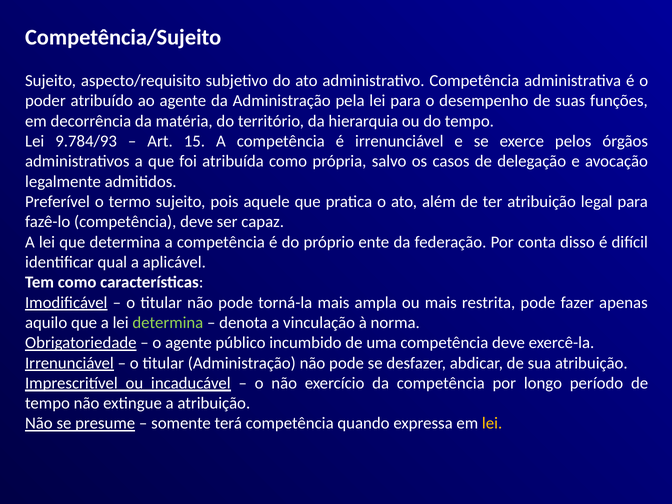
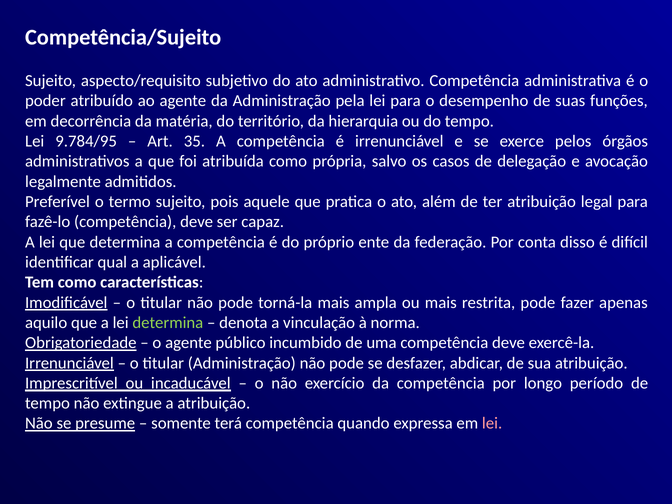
9.784/93: 9.784/93 -> 9.784/95
15: 15 -> 35
lei at (492, 423) colour: yellow -> pink
